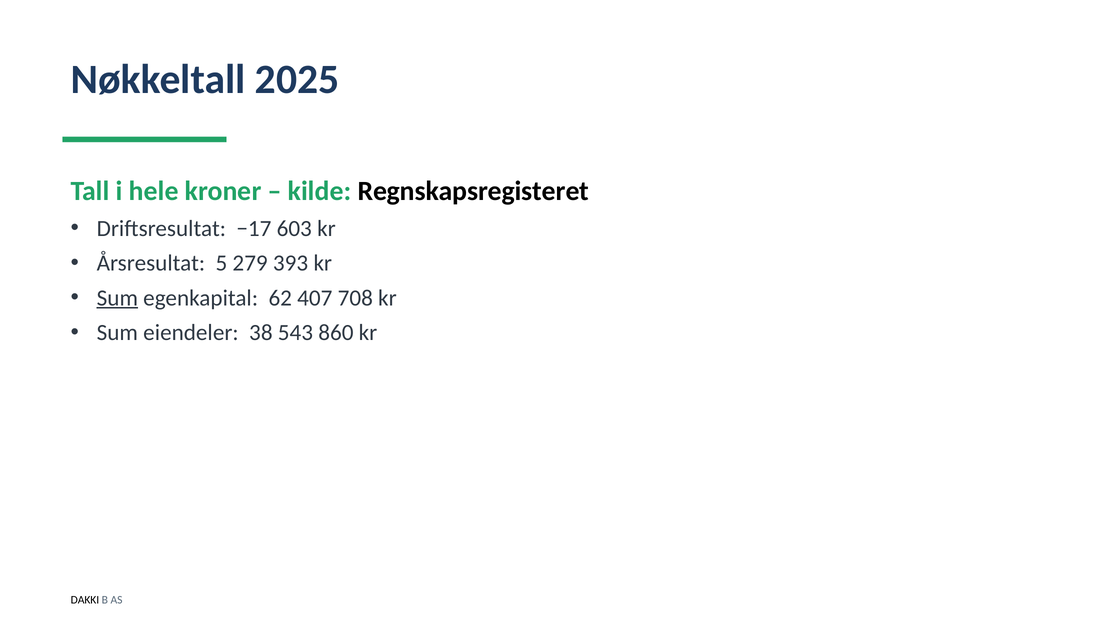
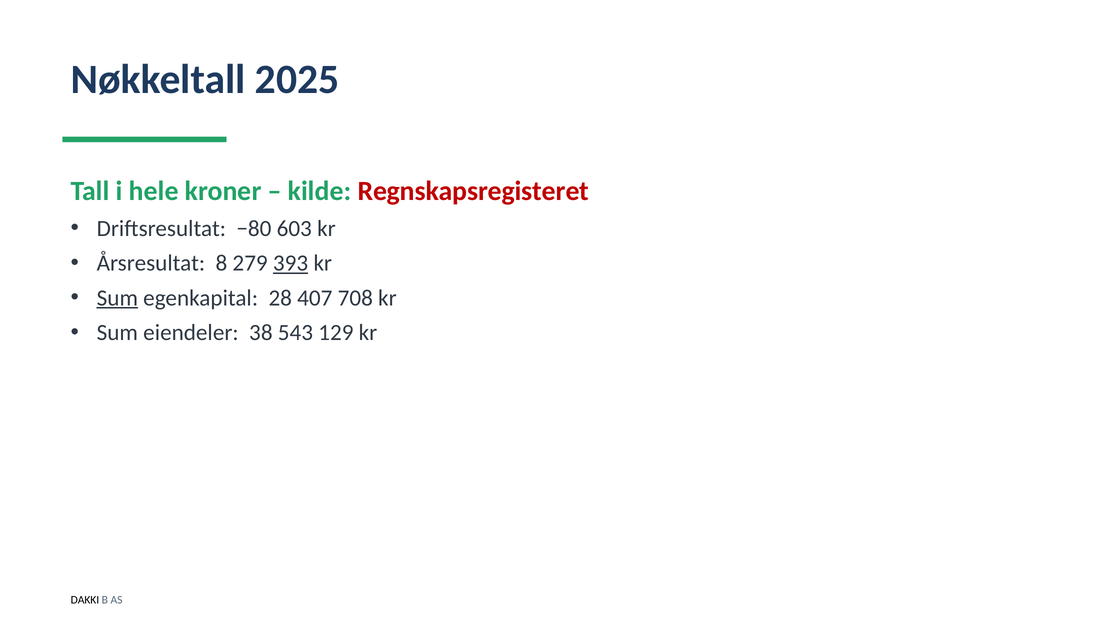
Regnskapsregisteret colour: black -> red
−17: −17 -> −80
5: 5 -> 8
393 underline: none -> present
62: 62 -> 28
860: 860 -> 129
